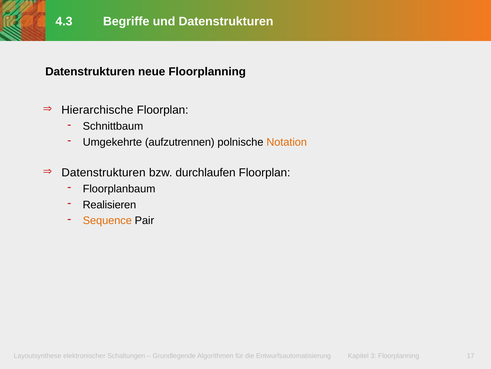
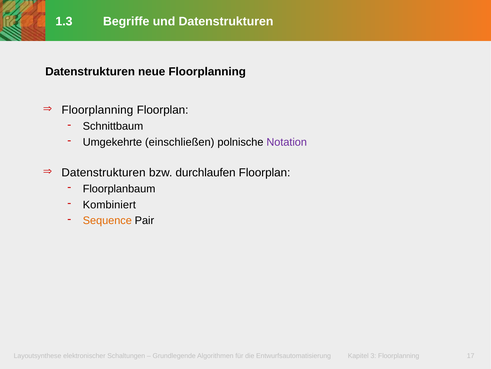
4.3: 4.3 -> 1.3
Hierarchische at (97, 110): Hierarchische -> Floorplanning
aufzutrennen: aufzutrennen -> einschließen
Notation colour: orange -> purple
Realisieren: Realisieren -> Kombiniert
